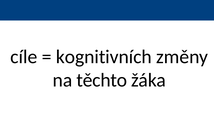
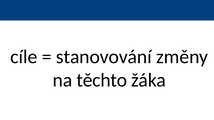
kognitivních: kognitivních -> stanovování
